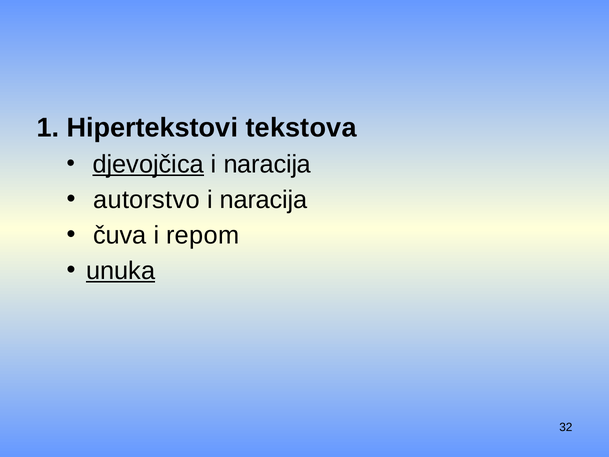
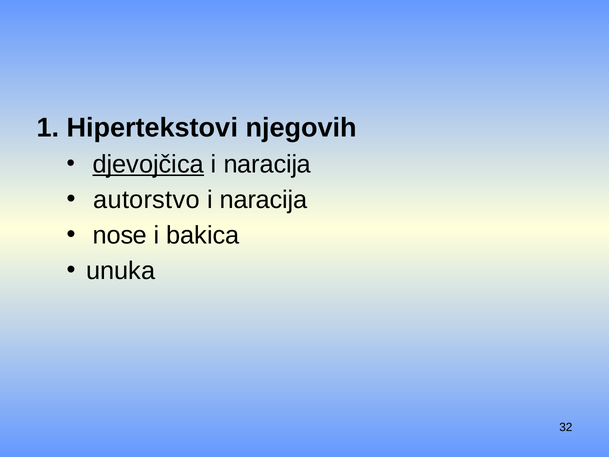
tekstova: tekstova -> njegovih
čuva: čuva -> nose
repom: repom -> bakica
unuka underline: present -> none
